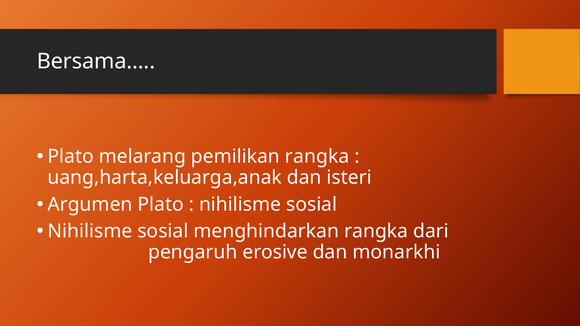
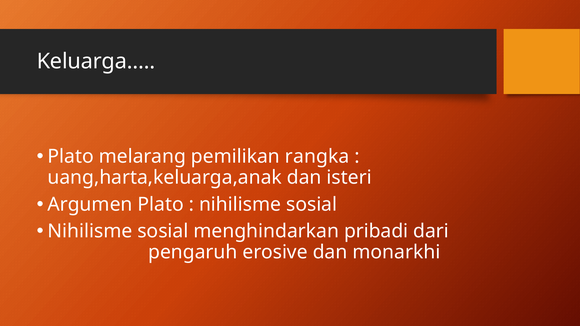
Bersama…: Bersama… -> Keluarga…
menghindarkan rangka: rangka -> pribadi
